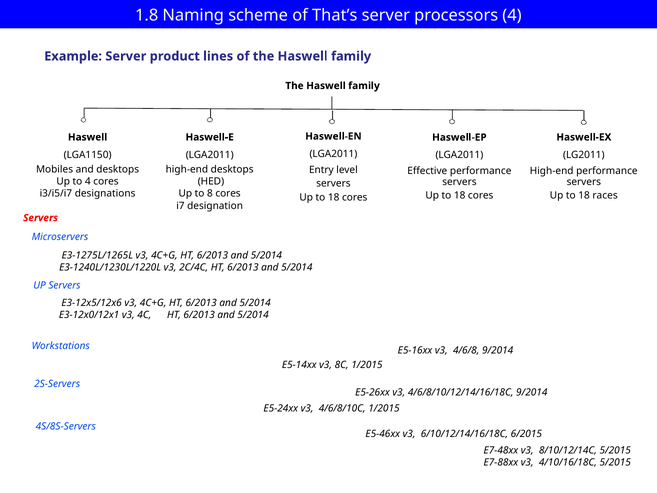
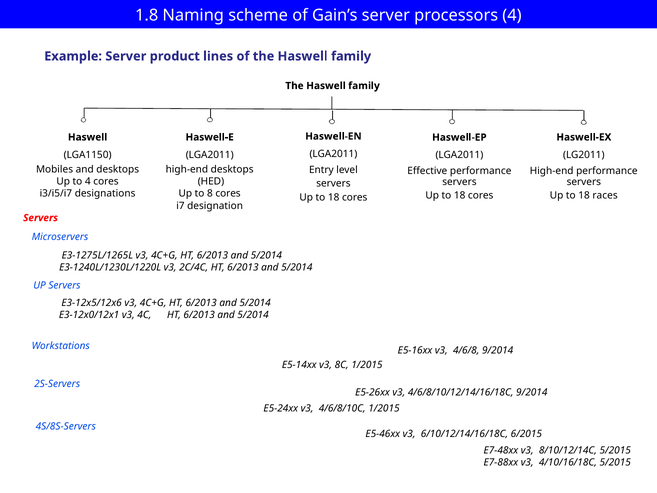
That’s: That’s -> Gain’s
